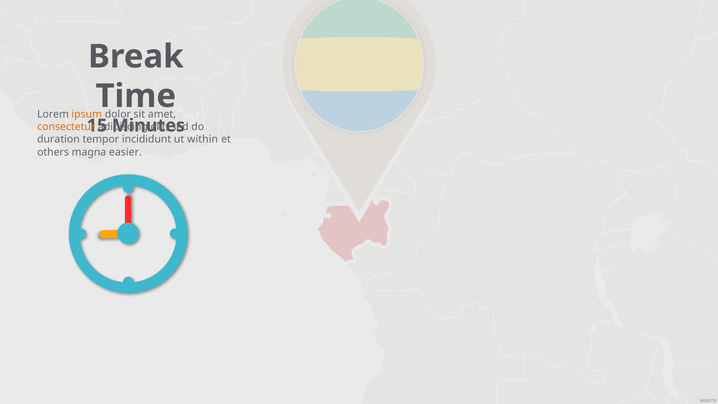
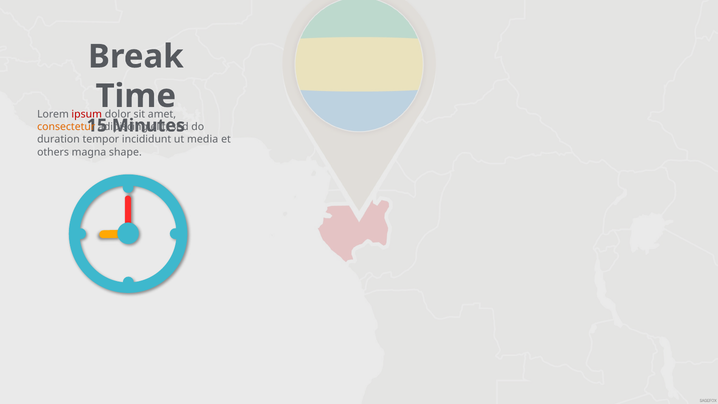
ipsum colour: orange -> red
within: within -> media
easier: easier -> shape
